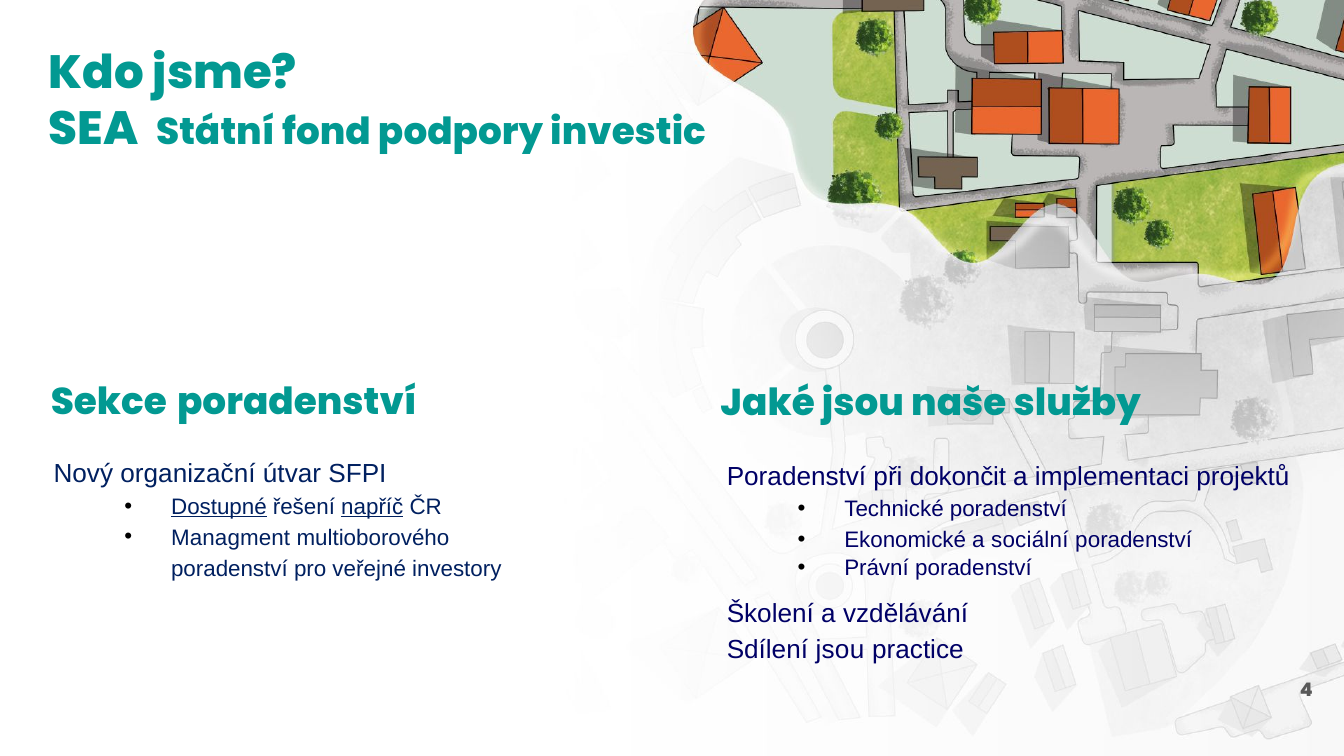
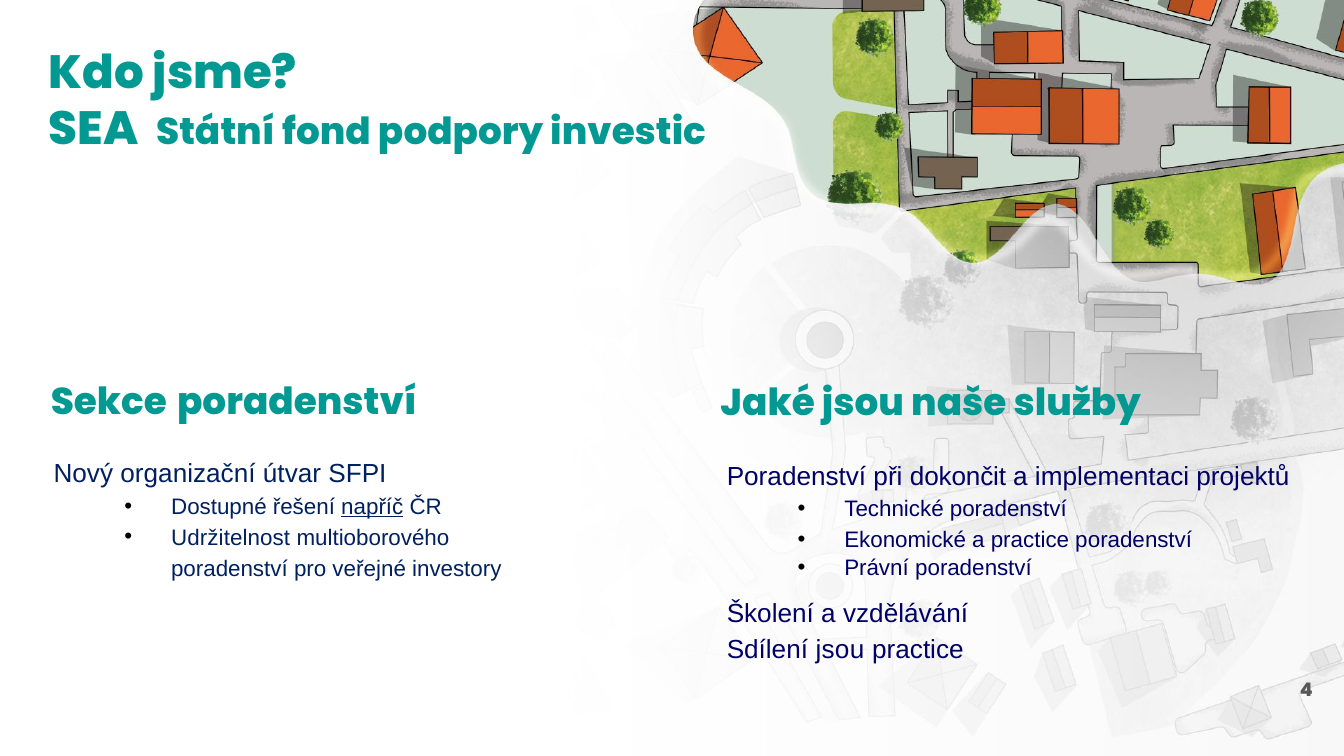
Dostupné underline: present -> none
Managment: Managment -> Udržitelnost
a sociální: sociální -> practice
